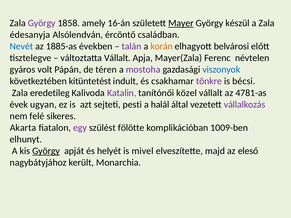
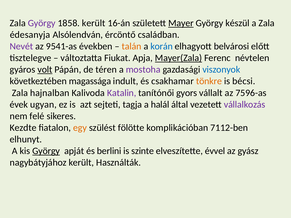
1858 amely: amely -> került
Nevét colour: blue -> purple
1885-as: 1885-as -> 9541-as
talán colour: purple -> orange
korán colour: orange -> blue
változtatta Vállalt: Vállalt -> Fiukat
Mayer(Zala underline: none -> present
volt underline: none -> present
kitüntetést: kitüntetést -> magassága
tönkre colour: purple -> orange
eredetileg: eredetileg -> hajnalban
közel: közel -> gyors
4781-as: 4781-as -> 7596-as
pesti: pesti -> tagja
Akarta: Akarta -> Kezdte
egy colour: purple -> orange
1009-ben: 1009-ben -> 7112-ben
helyét: helyét -> berlini
mivel: mivel -> szinte
majd: majd -> évvel
eleső: eleső -> gyász
Monarchia: Monarchia -> Használták
